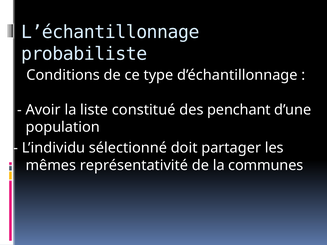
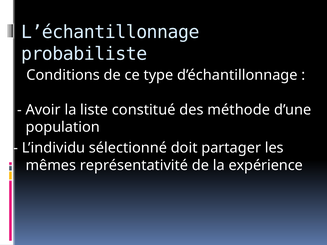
penchant: penchant -> méthode
communes: communes -> expérience
